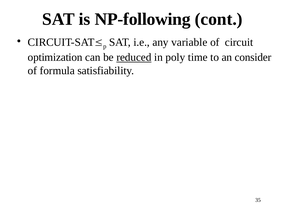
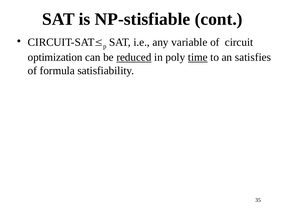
NP-following: NP-following -> NP-stisfiable
time underline: none -> present
consider: consider -> satisfies
